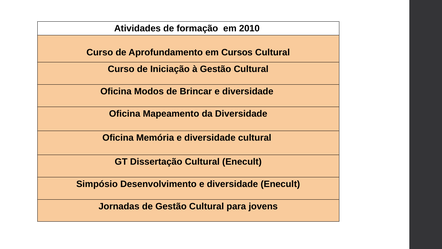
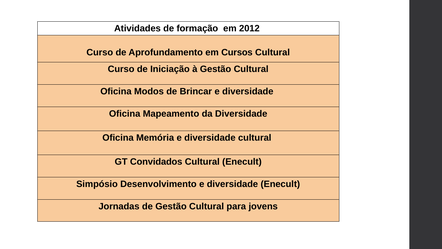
2010: 2010 -> 2012
Dissertação: Dissertação -> Convidados
